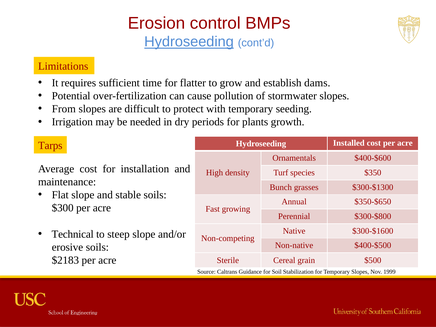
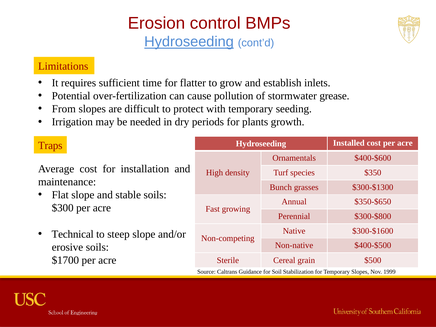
dams: dams -> inlets
stormwater slopes: slopes -> grease
Tarps: Tarps -> Traps
$2183: $2183 -> $1700
